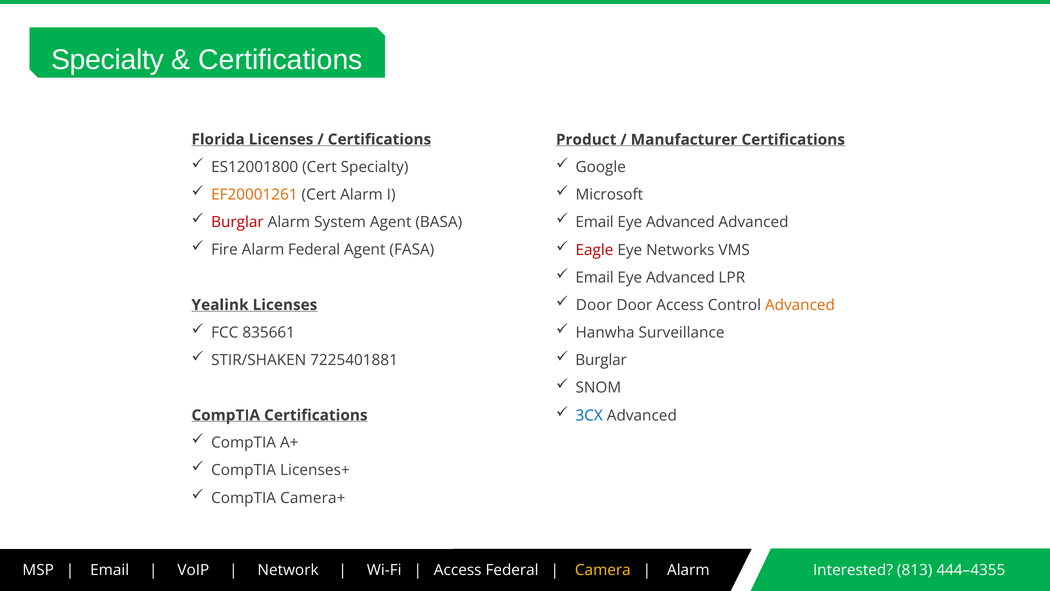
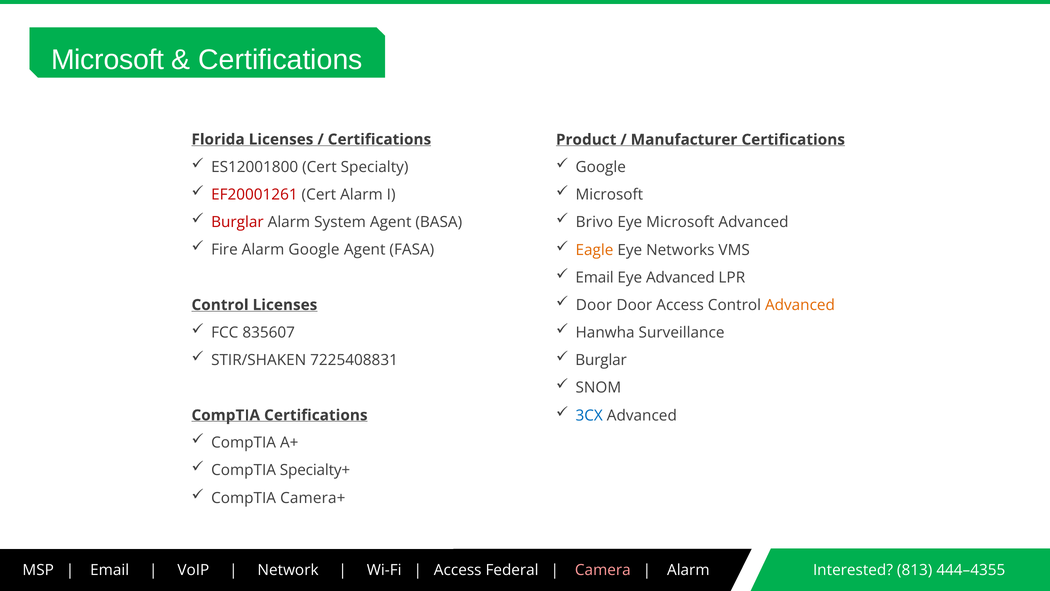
Specialty at (108, 60): Specialty -> Microsoft
EF20001261 colour: orange -> red
Email at (595, 222): Email -> Brivo
Advanced at (680, 222): Advanced -> Microsoft
Alarm Federal: Federal -> Google
Eagle colour: red -> orange
Yealink at (220, 305): Yealink -> Control
835661: 835661 -> 835607
7225401881: 7225401881 -> 7225408831
Licenses+: Licenses+ -> Specialty+
Camera colour: yellow -> pink
